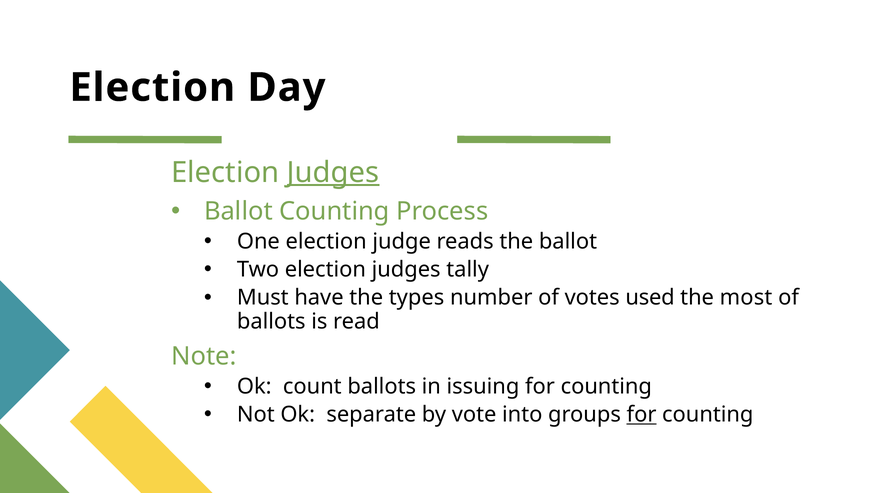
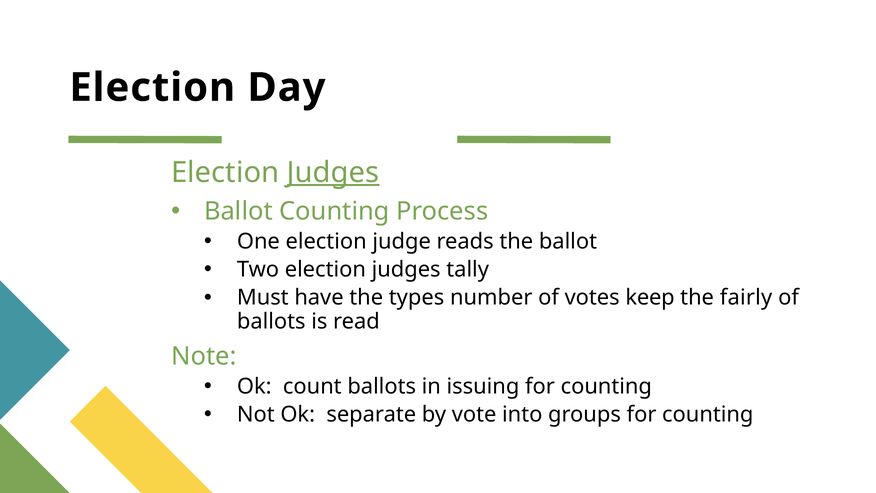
used: used -> keep
most: most -> fairly
for at (642, 414) underline: present -> none
